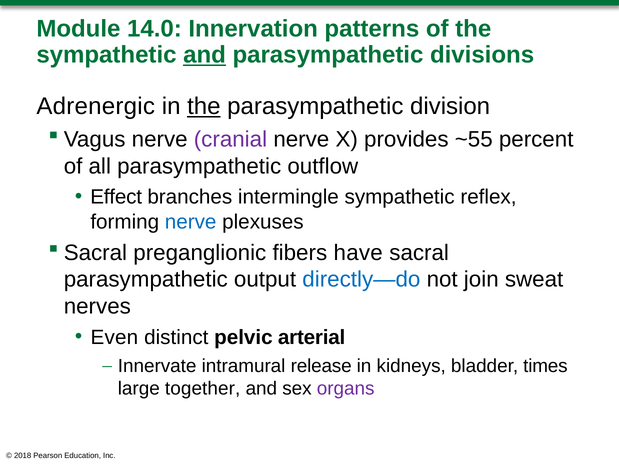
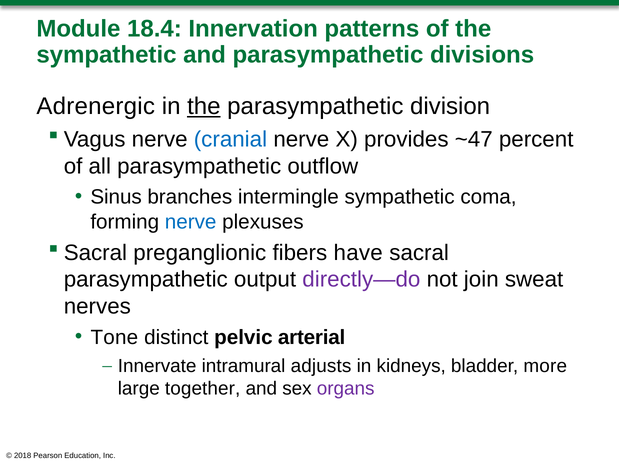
14.0: 14.0 -> 18.4
and at (205, 55) underline: present -> none
cranial colour: purple -> blue
~55: ~55 -> ~47
Effect: Effect -> Sinus
reflex: reflex -> coma
directly—do colour: blue -> purple
Even: Even -> Tone
release: release -> adjusts
times: times -> more
